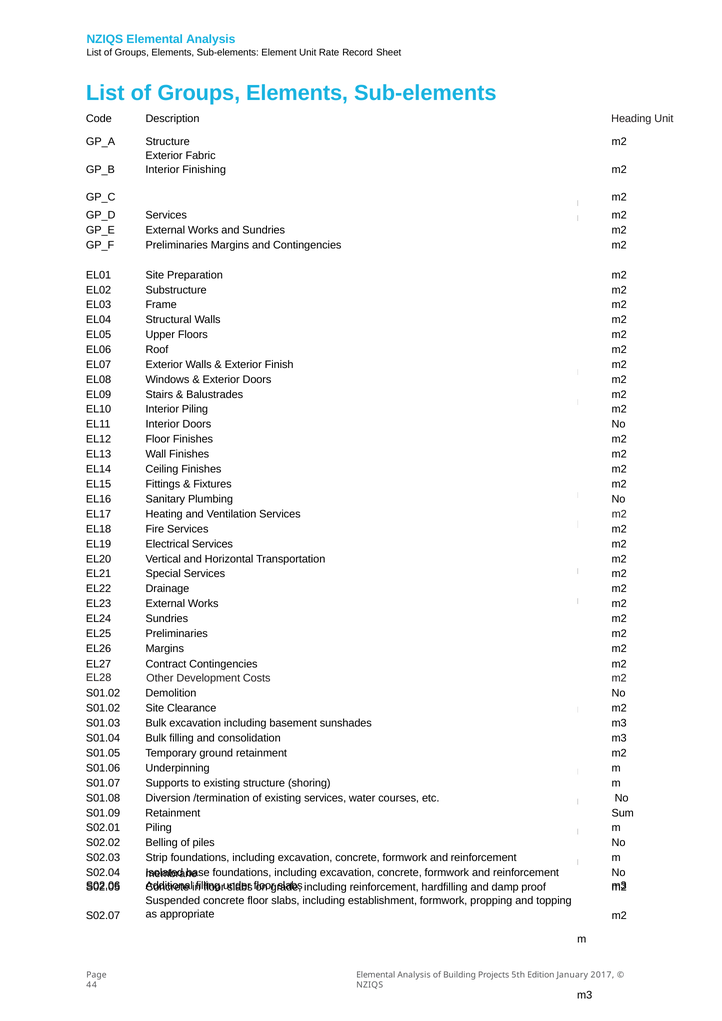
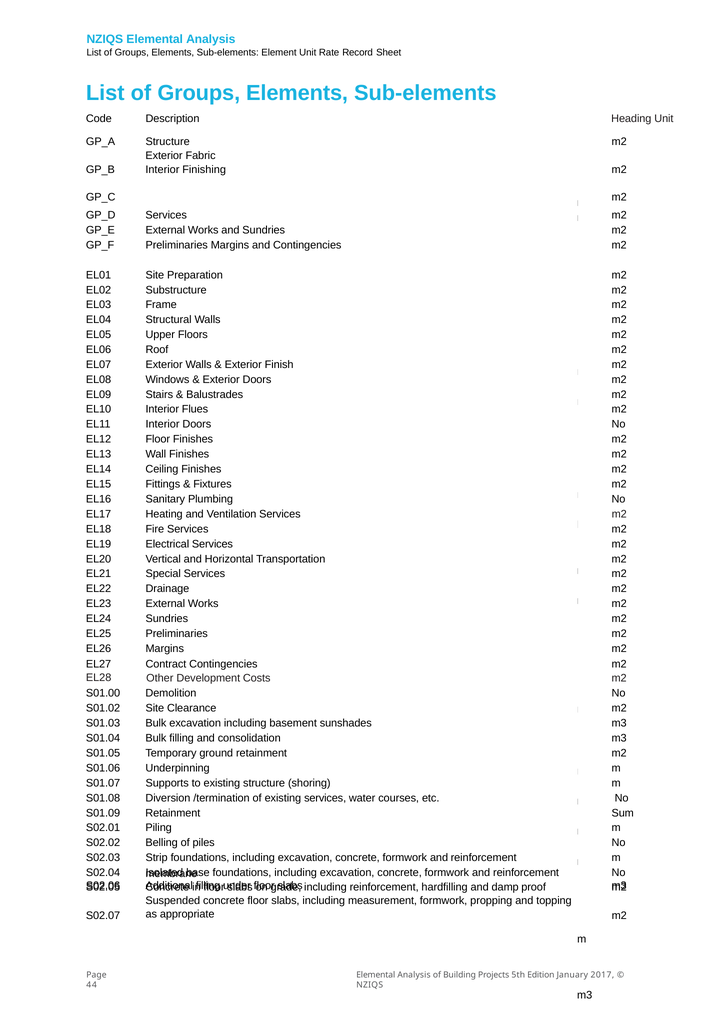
Interior Piling: Piling -> Flues
S01.02 at (103, 694): S01.02 -> S01.00
establishment: establishment -> measurement
